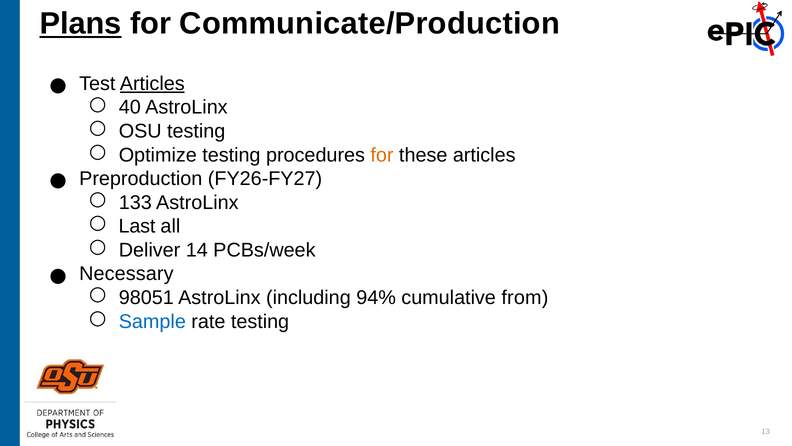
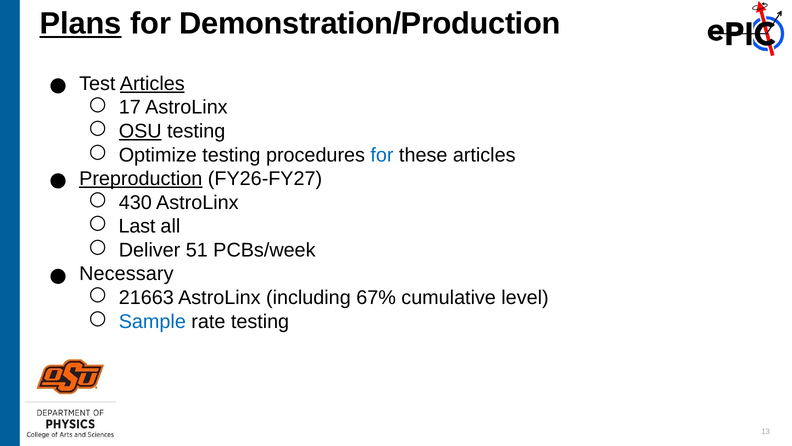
Communicate/Production: Communicate/Production -> Demonstration/Production
40: 40 -> 17
OSU underline: none -> present
for at (382, 155) colour: orange -> blue
Preproduction underline: none -> present
133: 133 -> 430
14: 14 -> 51
98051: 98051 -> 21663
94%: 94% -> 67%
from: from -> level
